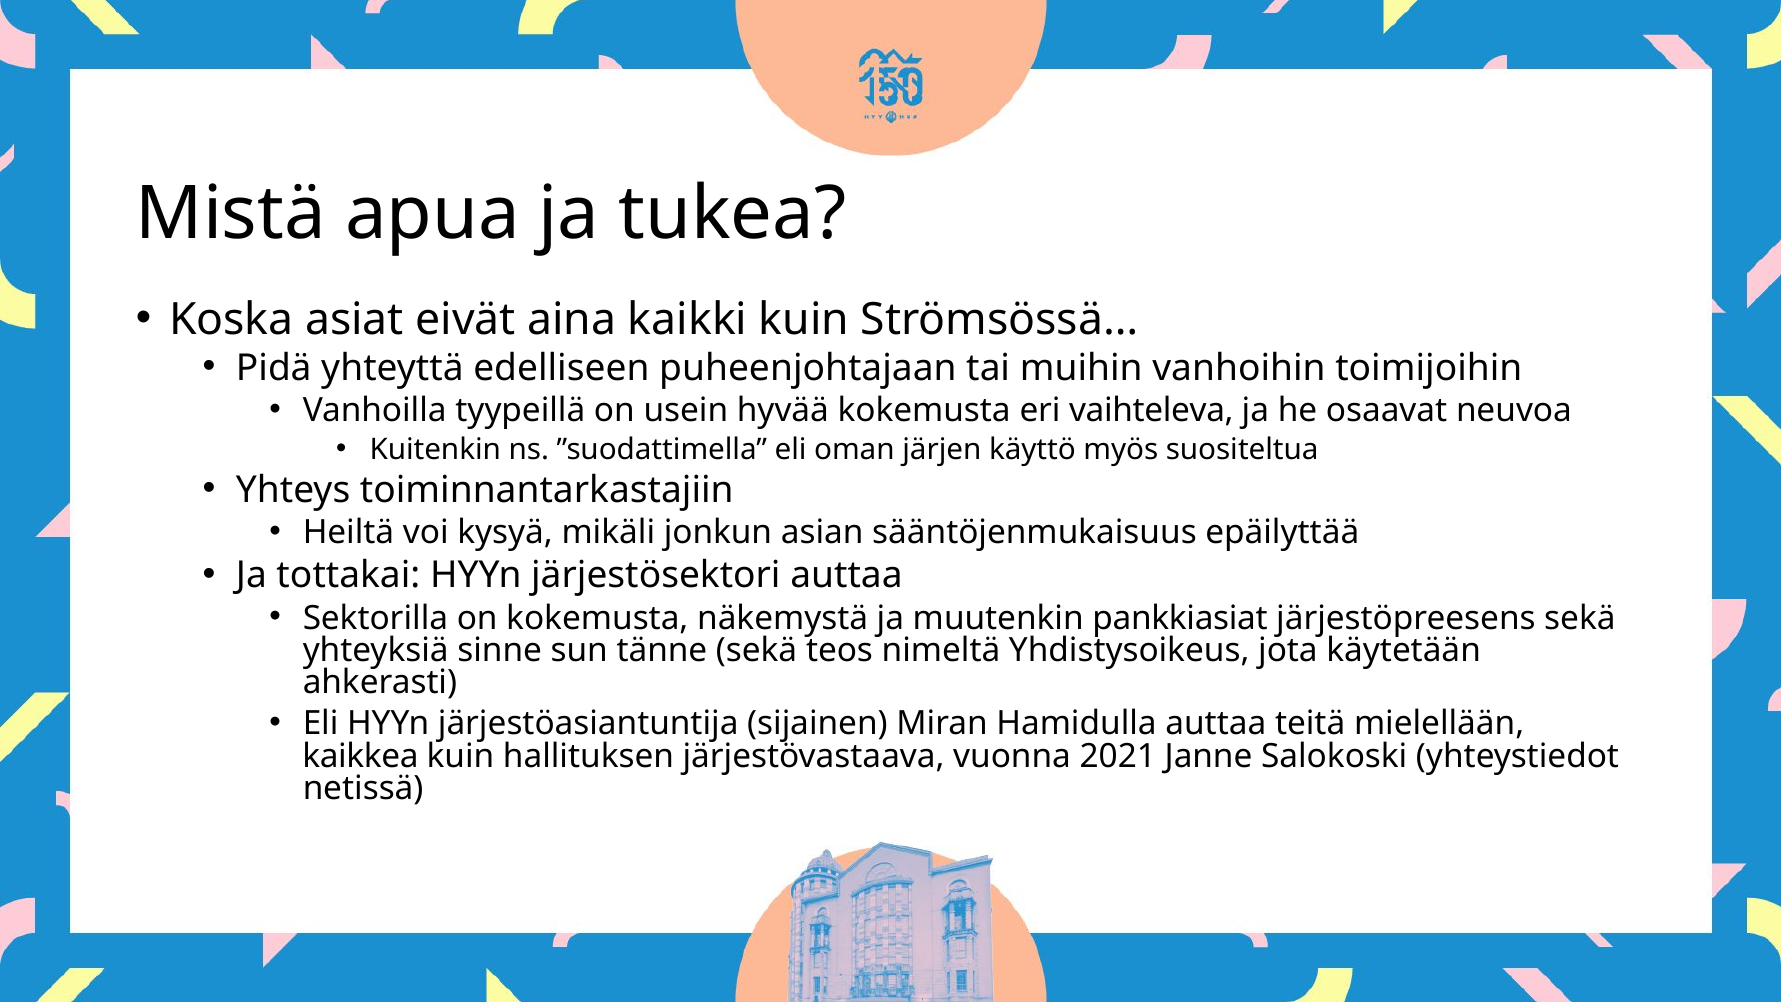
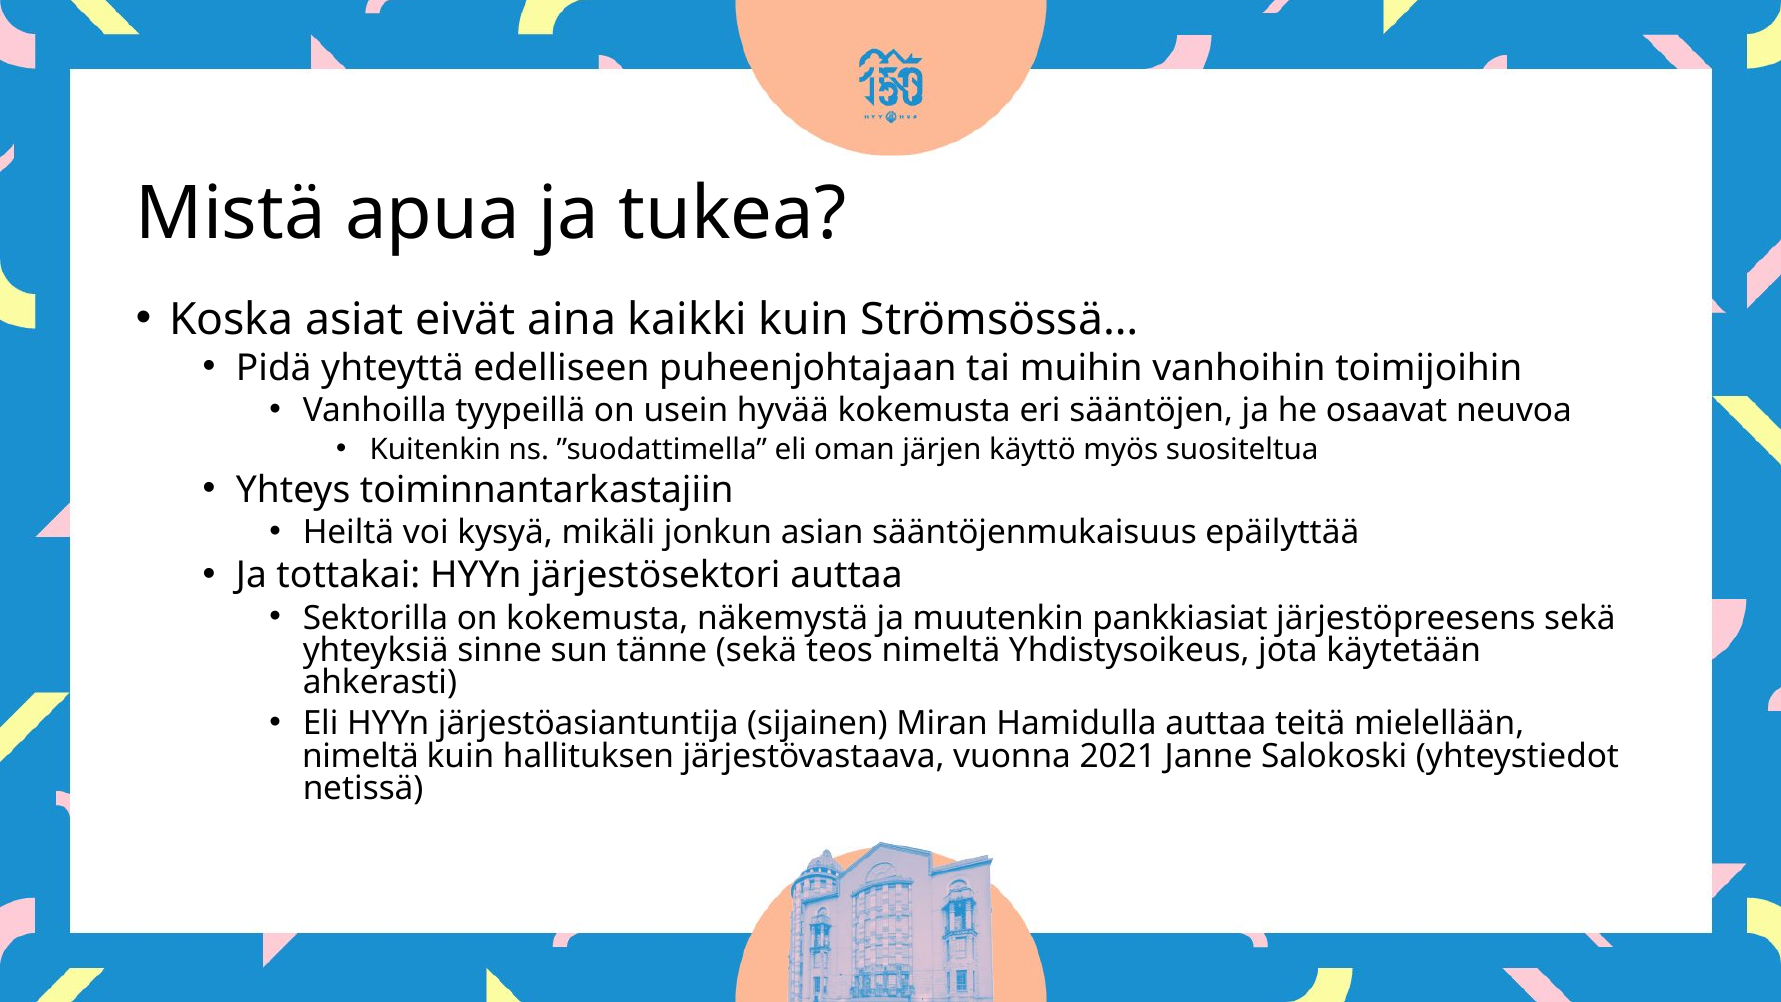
vaihteleva: vaihteleva -> sääntöjen
kaikkea at (361, 756): kaikkea -> nimeltä
